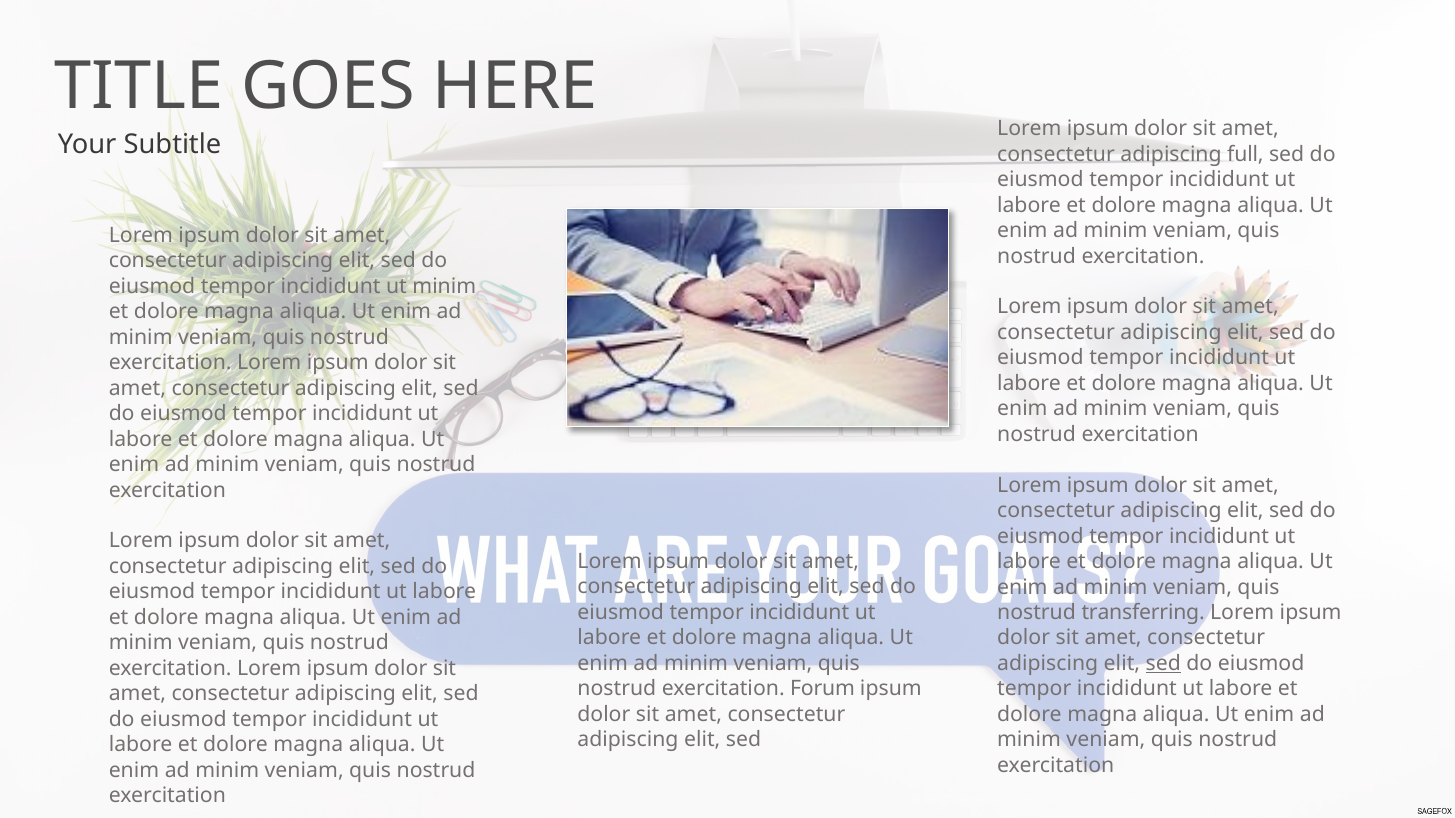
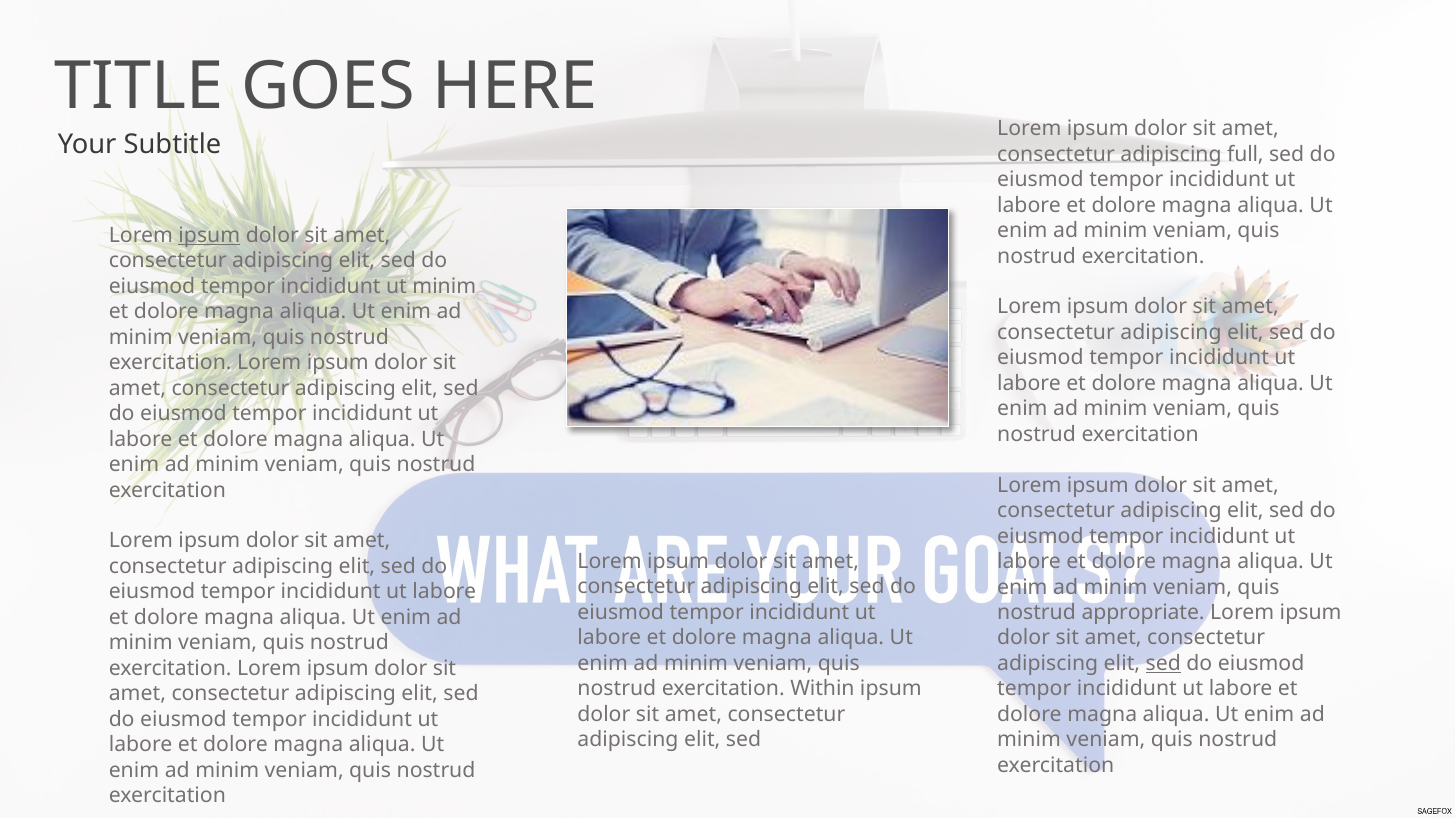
ipsum at (209, 236) underline: none -> present
transferring: transferring -> appropriate
Forum: Forum -> Within
